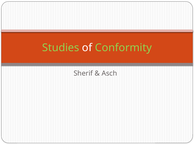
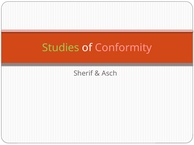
Conformity colour: light green -> pink
